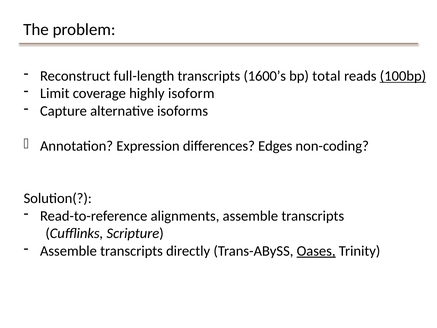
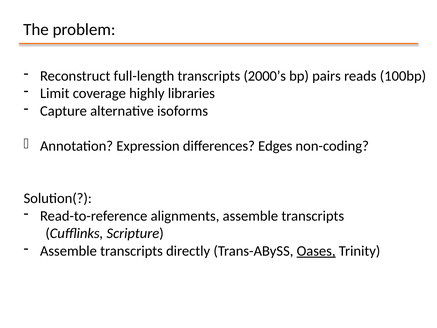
1600’s: 1600’s -> 2000’s
total: total -> pairs
100bp underline: present -> none
isoform: isoform -> libraries
